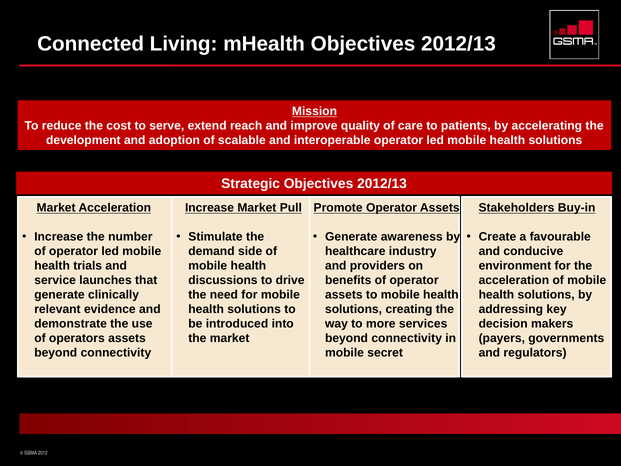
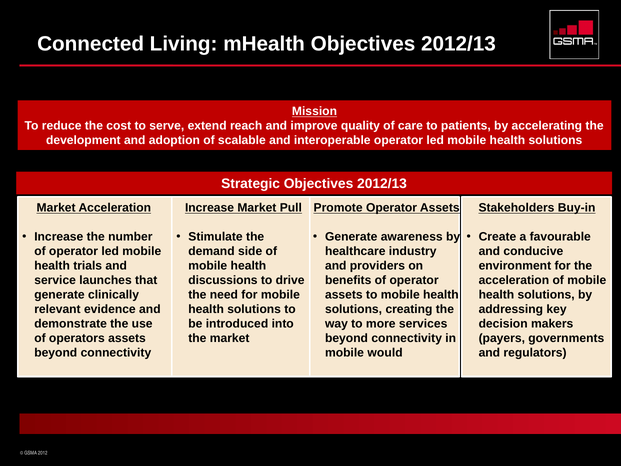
secret: secret -> would
